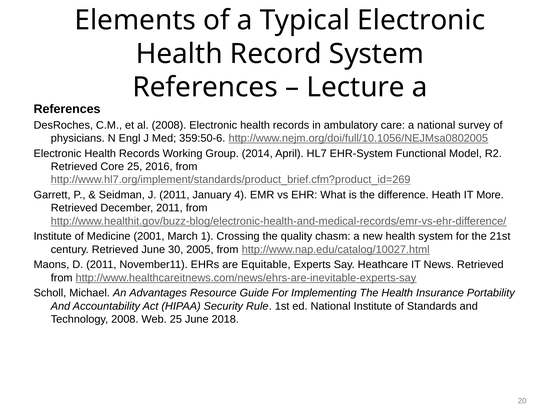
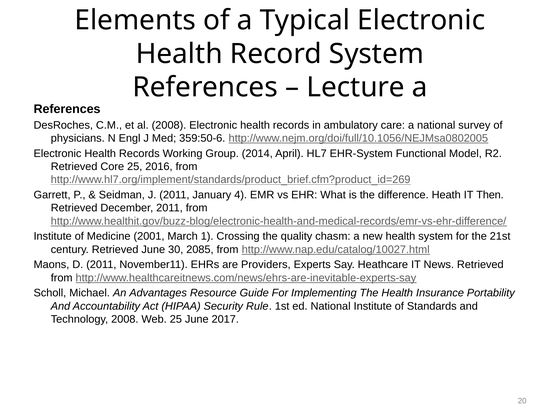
More: More -> Then
2005: 2005 -> 2085
Equitable: Equitable -> Providers
2018: 2018 -> 2017
